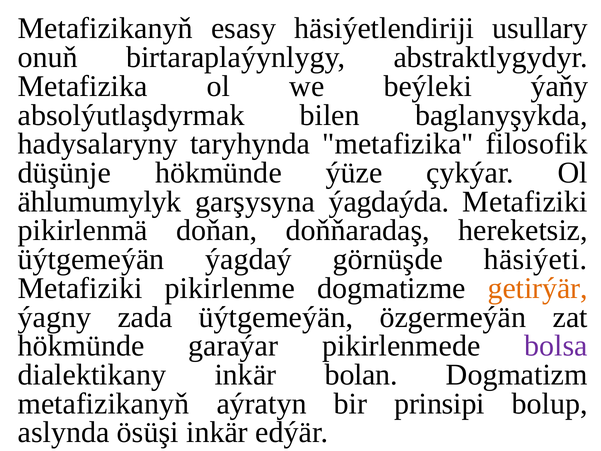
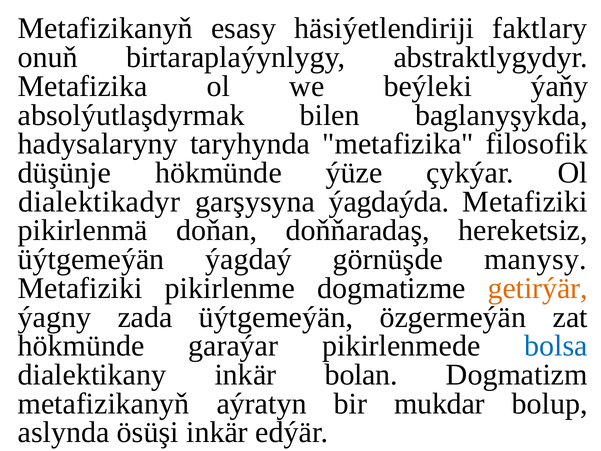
usullary: usullary -> faktlary
ählumumylyk: ählumumylyk -> dialektikadyr
häsiýeti: häsiýeti -> manysy
bolsa colour: purple -> blue
prinsipi: prinsipi -> mukdar
